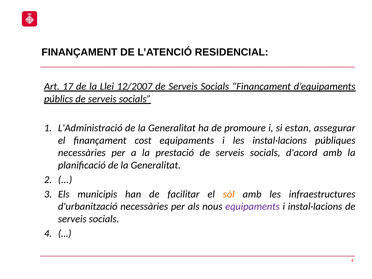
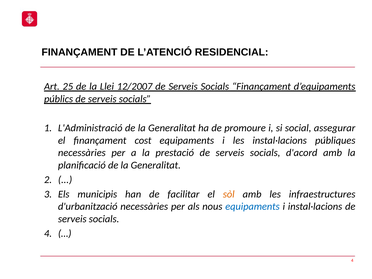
17: 17 -> 25
estan: estan -> social
equipaments at (252, 207) colour: purple -> blue
